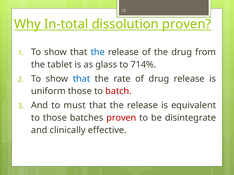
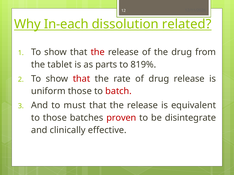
In-total: In-total -> In-each
dissolution proven: proven -> related
the at (98, 52) colour: blue -> red
glass: glass -> parts
714%: 714% -> 819%
that at (81, 79) colour: blue -> red
